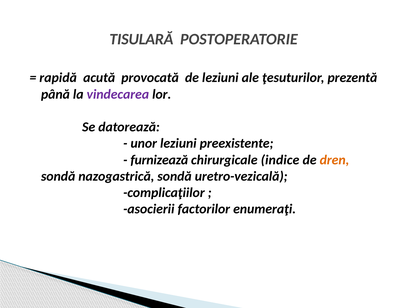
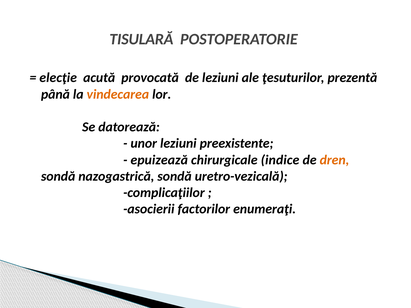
rapidă: rapidă -> elecţie
vindecarea colour: purple -> orange
furnizează: furnizează -> epuizează
